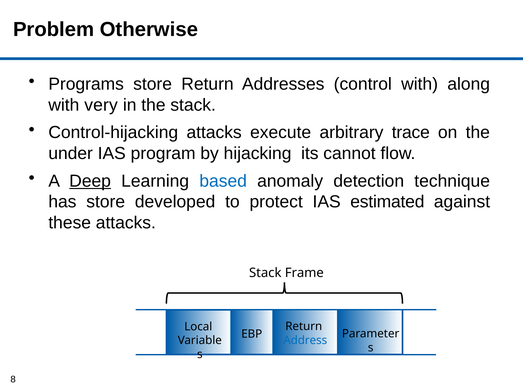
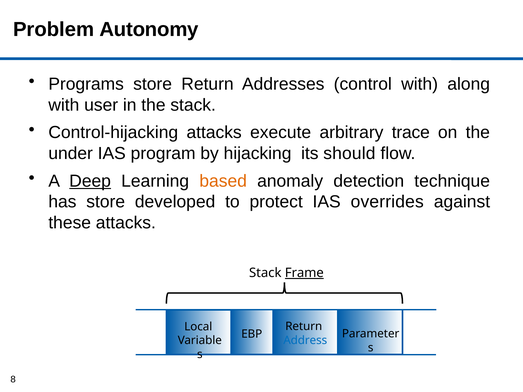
Otherwise: Otherwise -> Autonomy
very: very -> user
cannot: cannot -> should
based colour: blue -> orange
estimated: estimated -> overrides
Frame underline: none -> present
